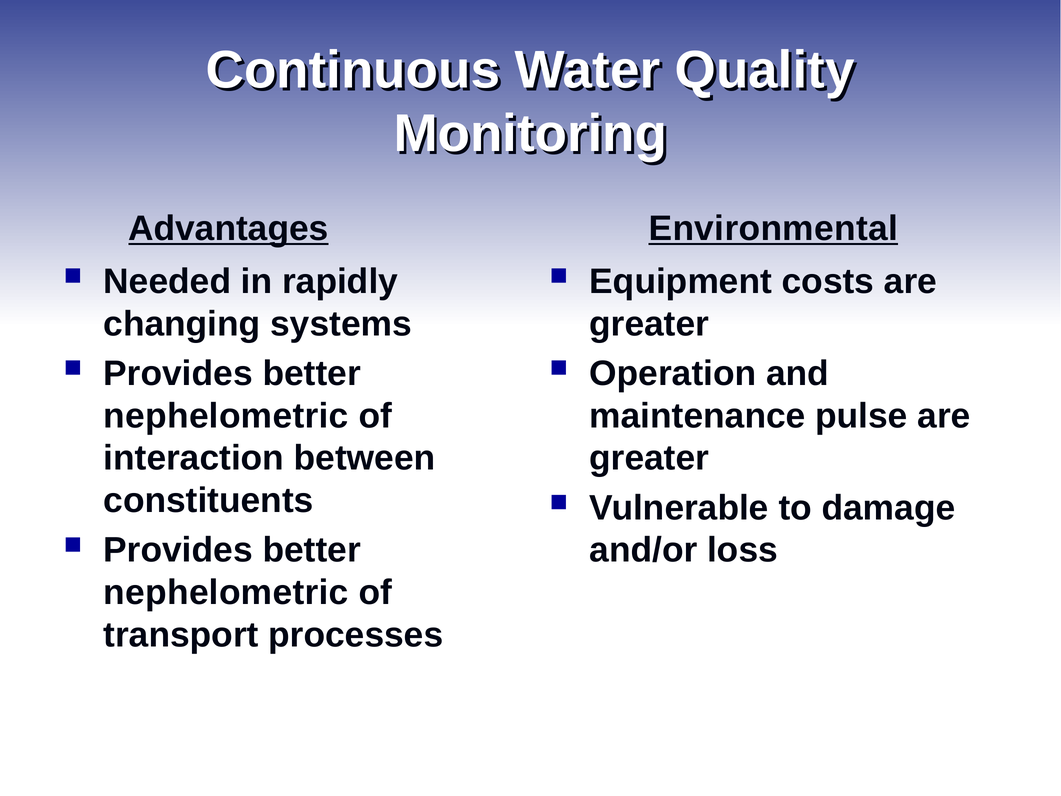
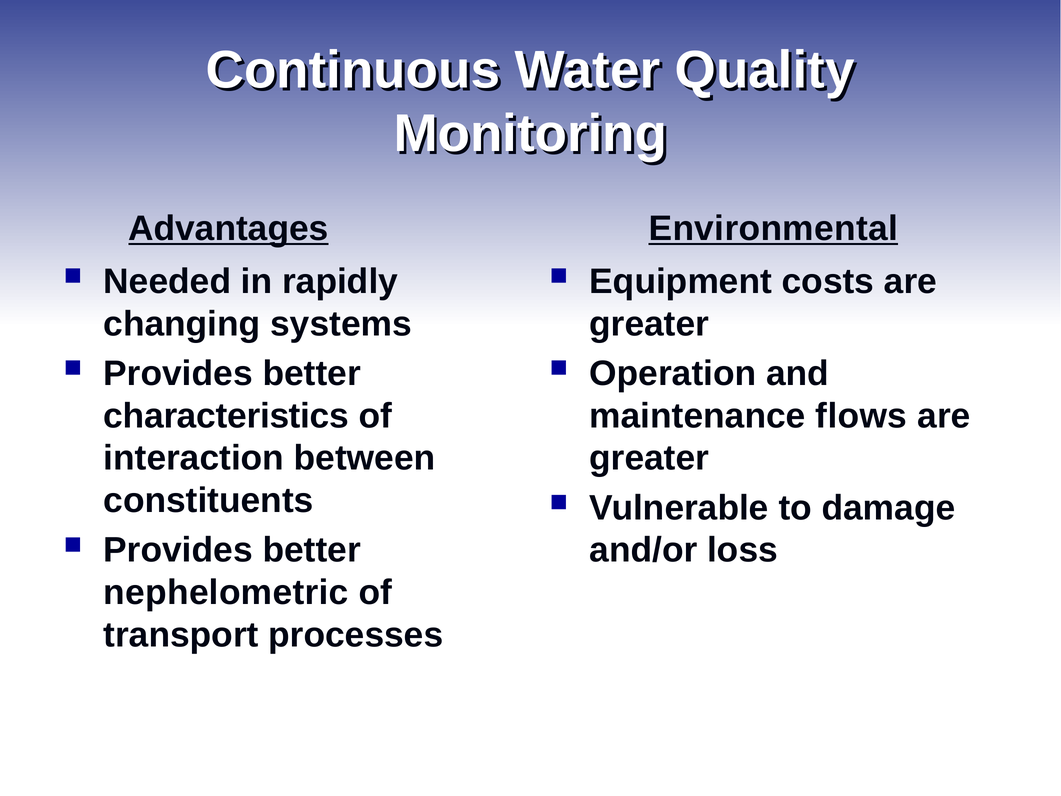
nephelometric at (226, 416): nephelometric -> characteristics
pulse: pulse -> flows
